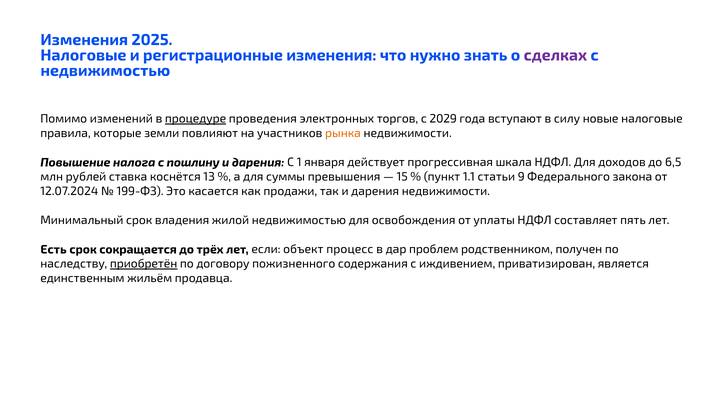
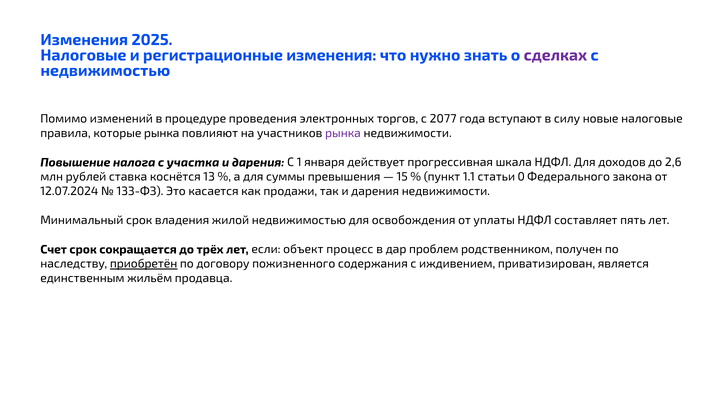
процедуре underline: present -> none
2029: 2029 -> 2077
которые земли: земли -> рынка
рынка at (343, 133) colour: orange -> purple
пошлину: пошлину -> участка
6,5: 6,5 -> 2,6
9: 9 -> 0
199-ФЗ: 199-ФЗ -> 133-ФЗ
Есть: Есть -> Счет
